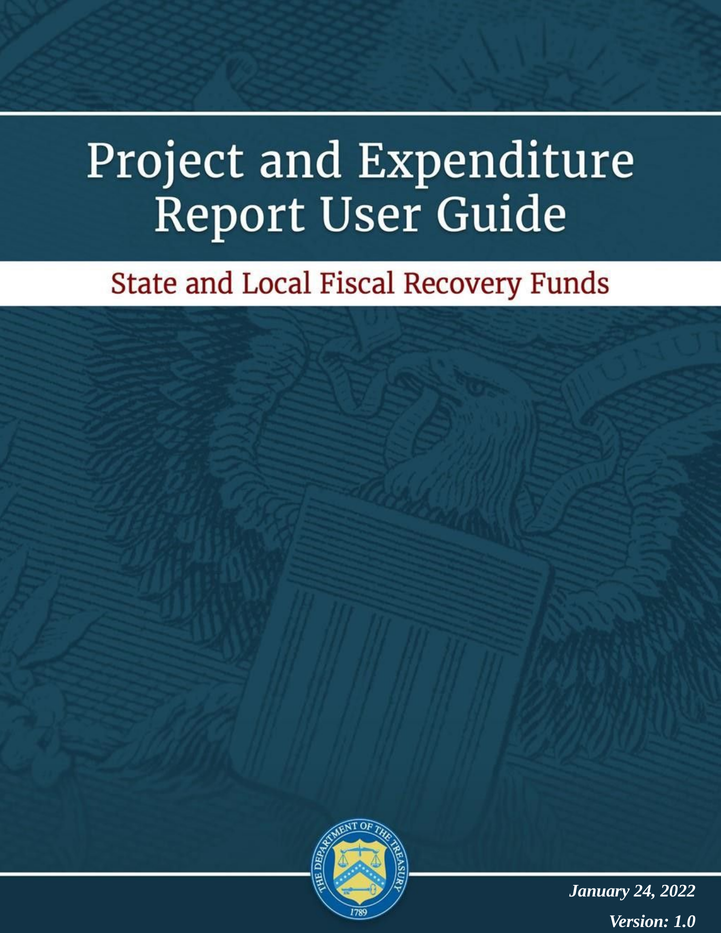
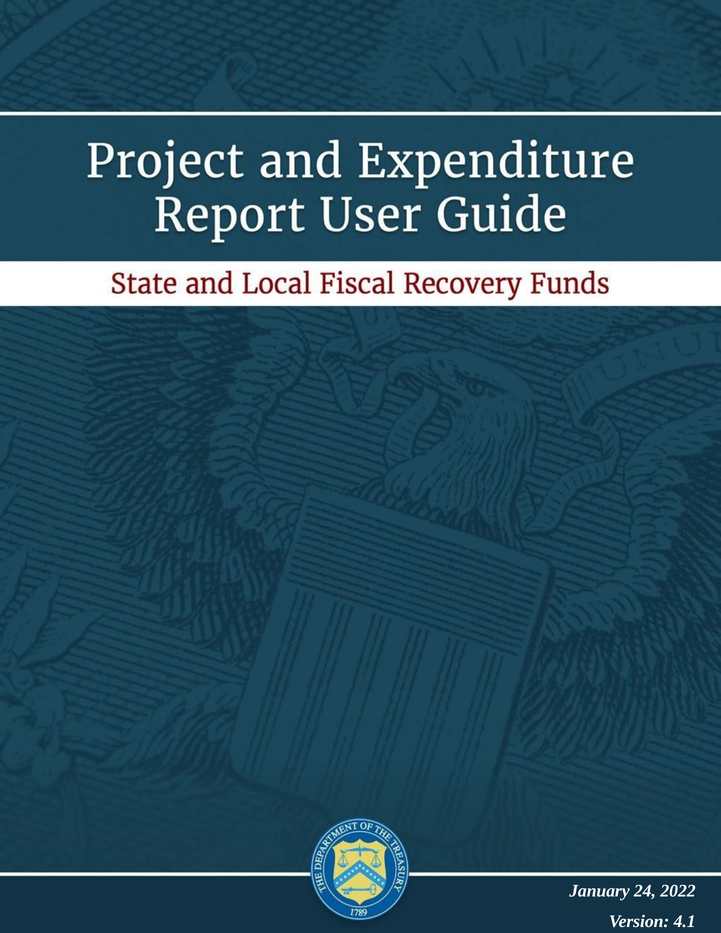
1.0: 1.0 -> 4.1
